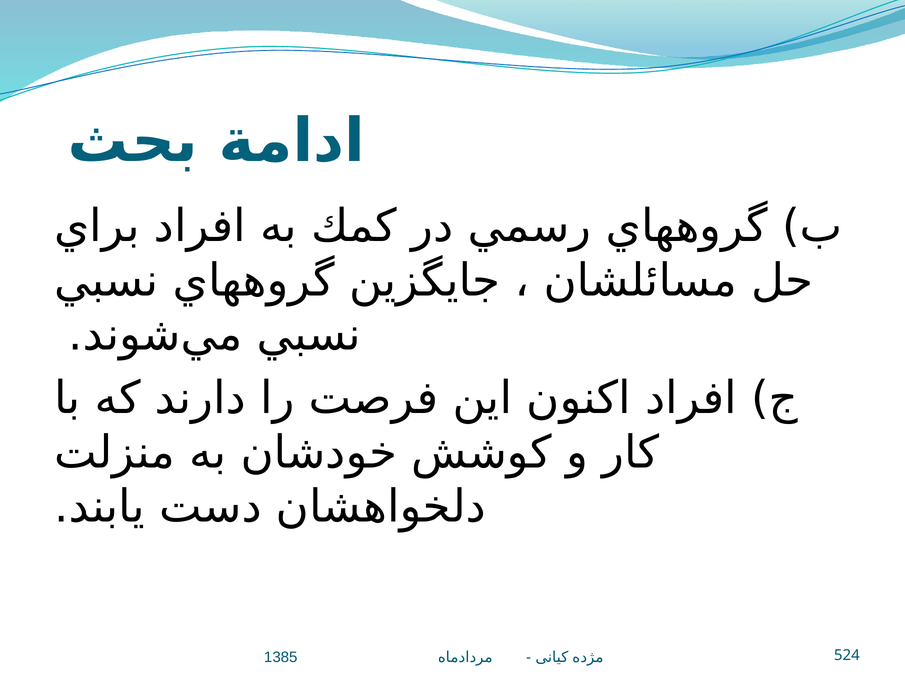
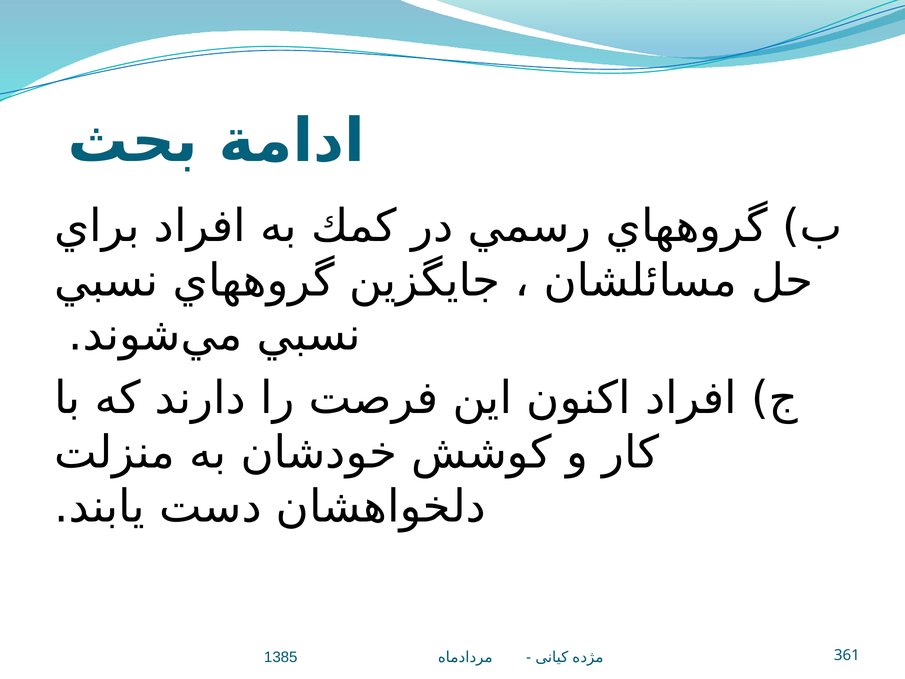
524: 524 -> 361
